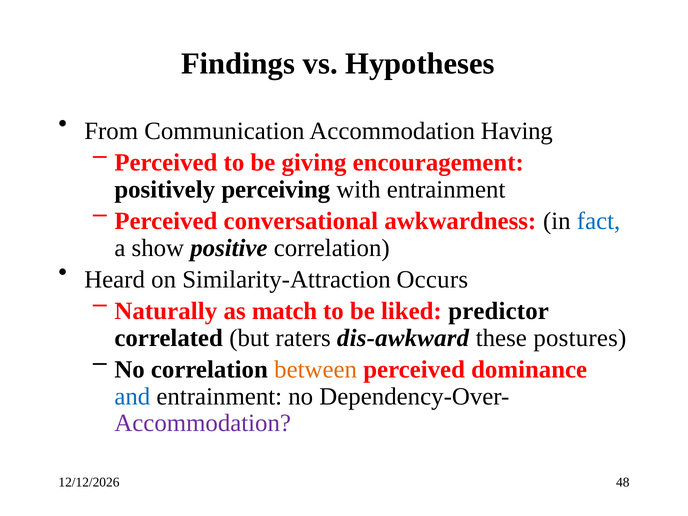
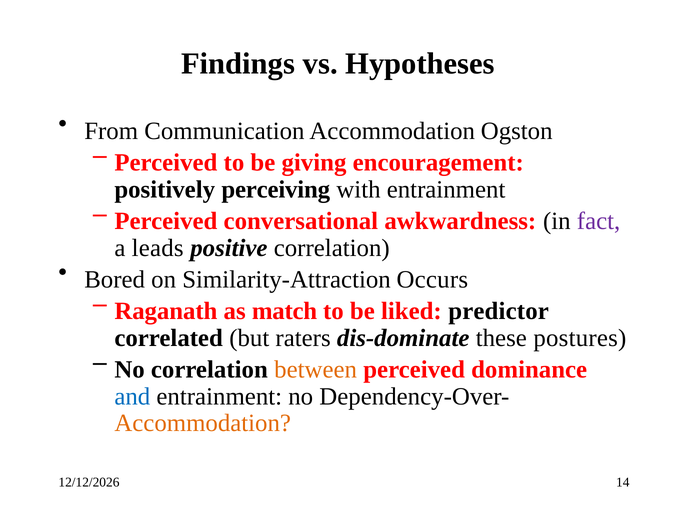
Having: Having -> Ogston
fact colour: blue -> purple
show: show -> leads
Heard: Heard -> Bored
Naturally: Naturally -> Raganath
dis-awkward: dis-awkward -> dis-dominate
Accommodation at (203, 423) colour: purple -> orange
48: 48 -> 14
